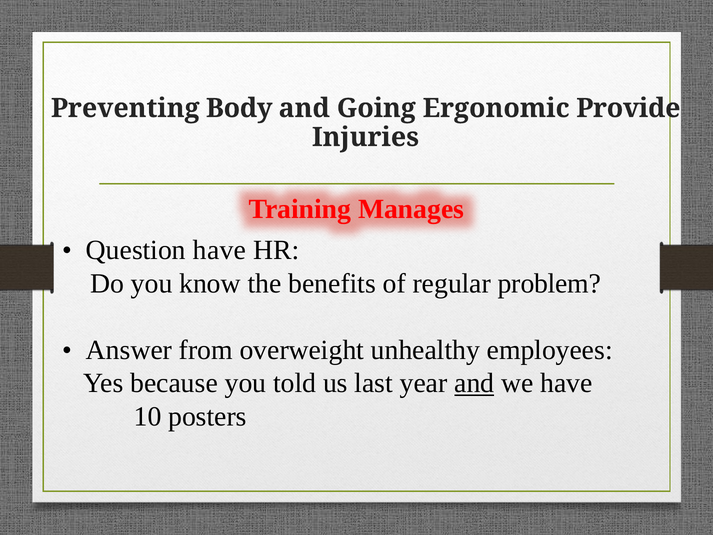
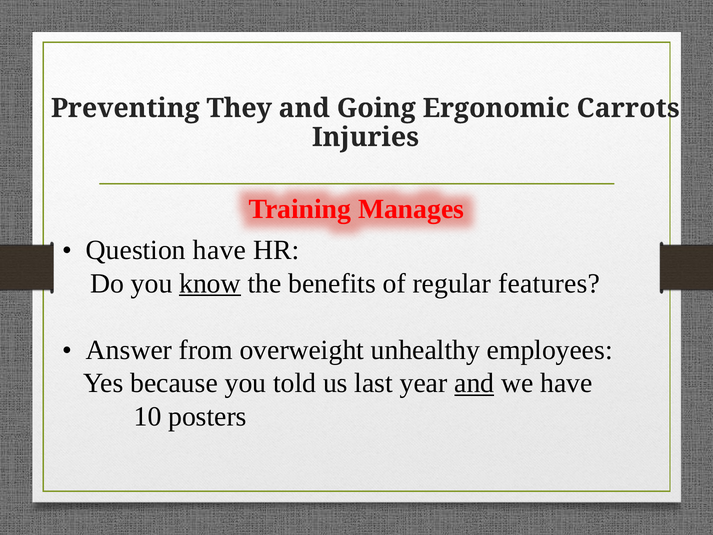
Body: Body -> They
Provide: Provide -> Carrots
know underline: none -> present
problem: problem -> features
